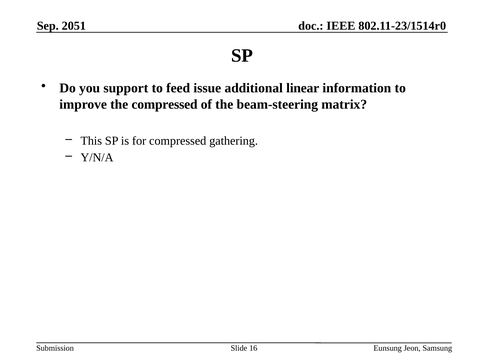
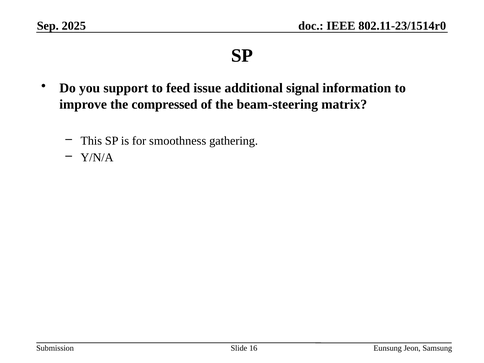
2051: 2051 -> 2025
linear: linear -> signal
for compressed: compressed -> smoothness
